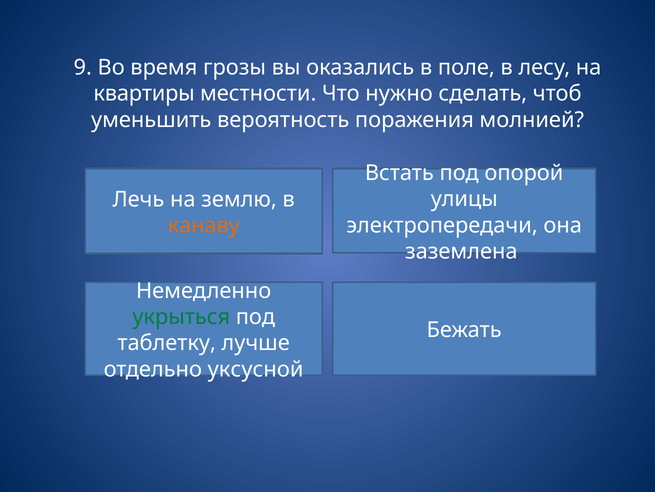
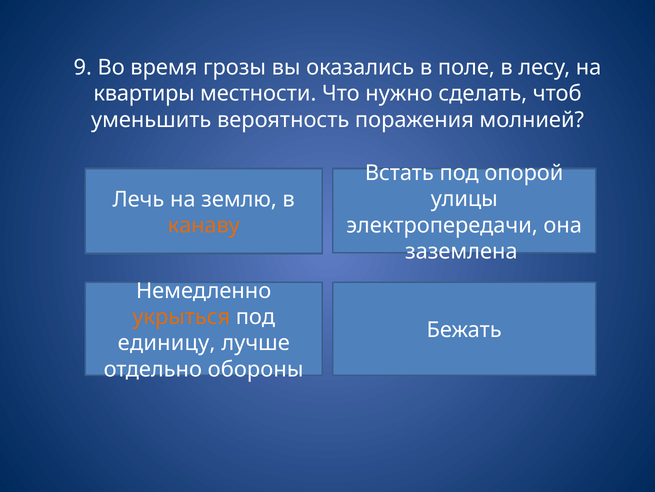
укрыться colour: green -> orange
таблетку: таблетку -> единицу
уксусной: уксусной -> обороны
